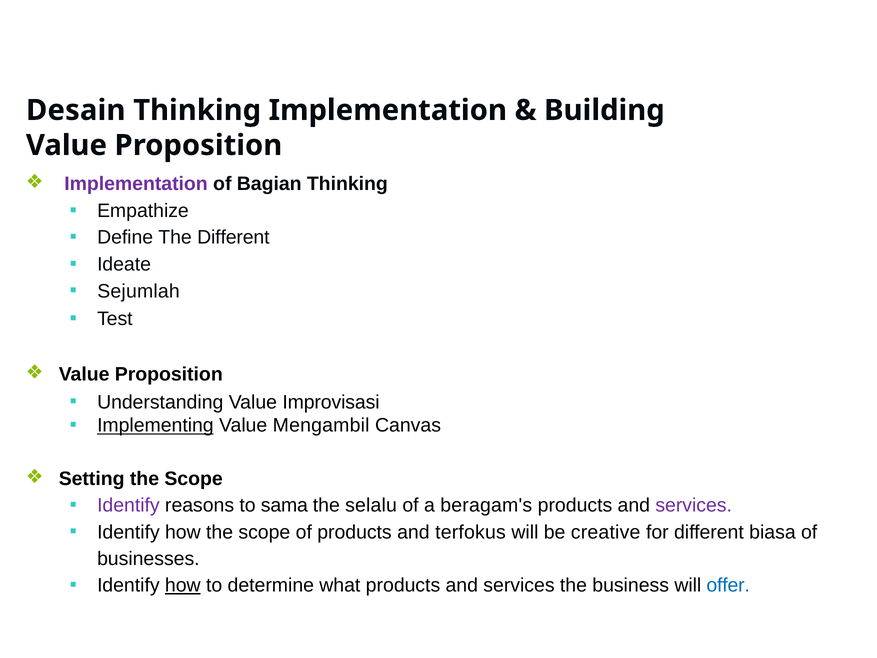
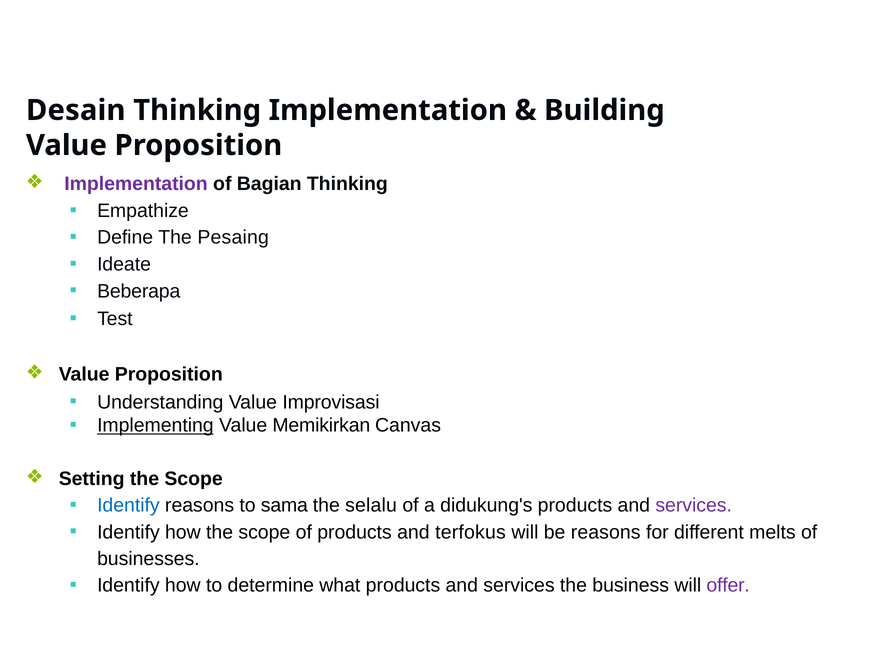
The Different: Different -> Pesaing
Sejumlah: Sejumlah -> Beberapa
Mengambil: Mengambil -> Memikirkan
Identify at (128, 505) colour: purple -> blue
beragam's: beragam's -> didukung's
be creative: creative -> reasons
biasa: biasa -> melts
how at (183, 585) underline: present -> none
offer colour: blue -> purple
